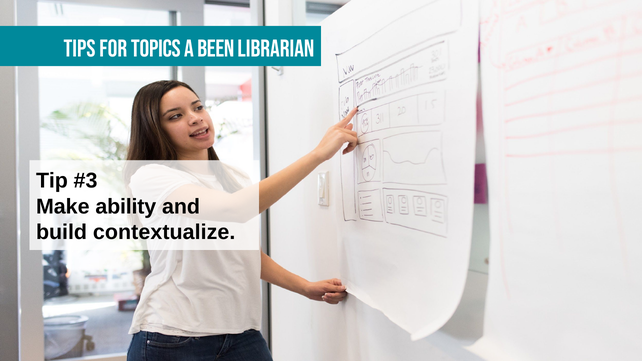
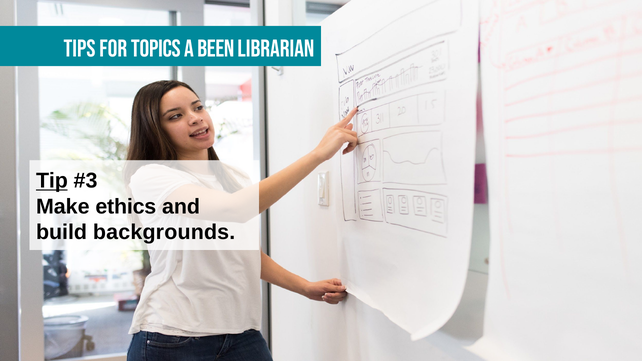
Tip underline: none -> present
ability: ability -> ethics
contextualize: contextualize -> backgrounds
